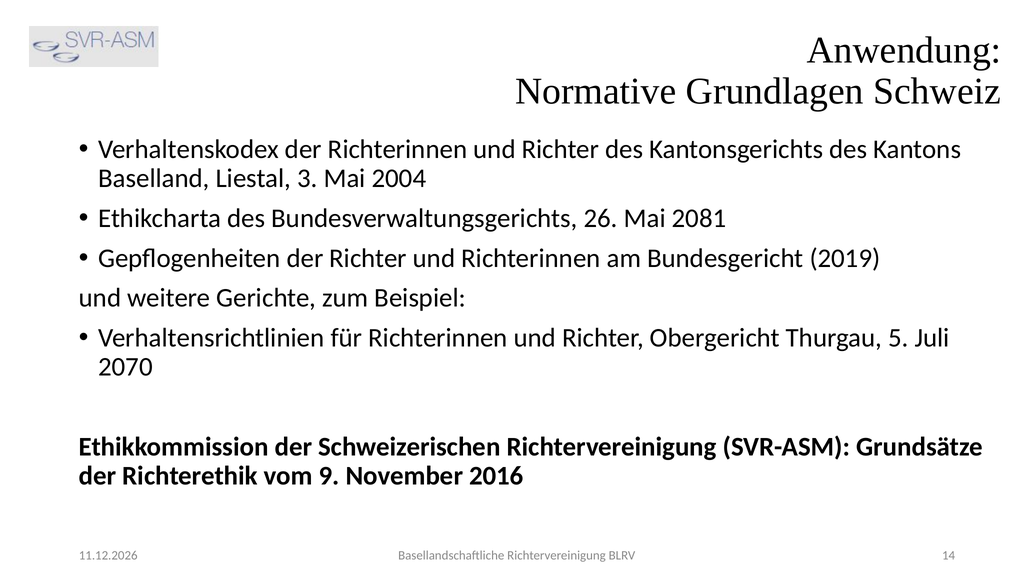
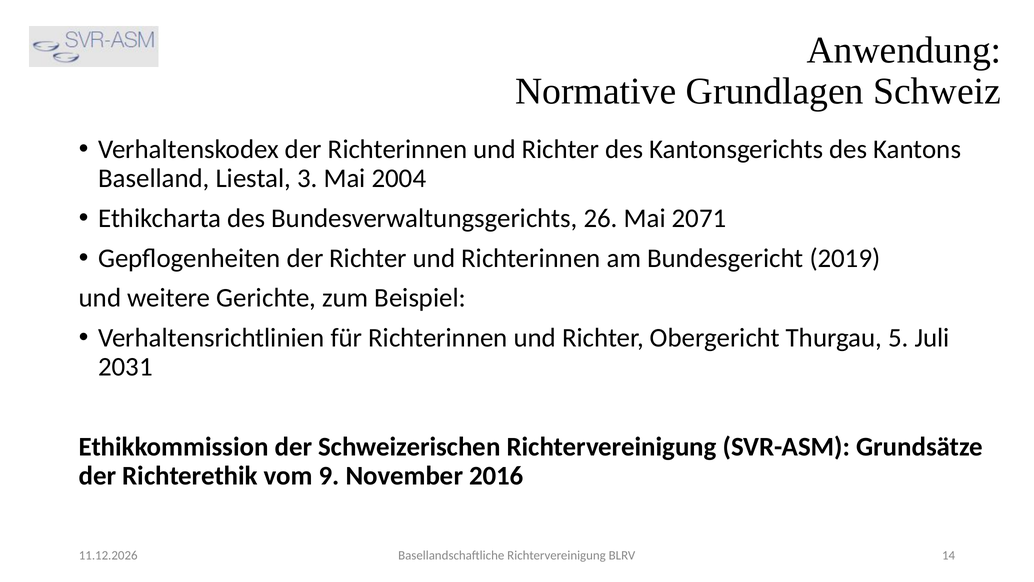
2081: 2081 -> 2071
2070: 2070 -> 2031
